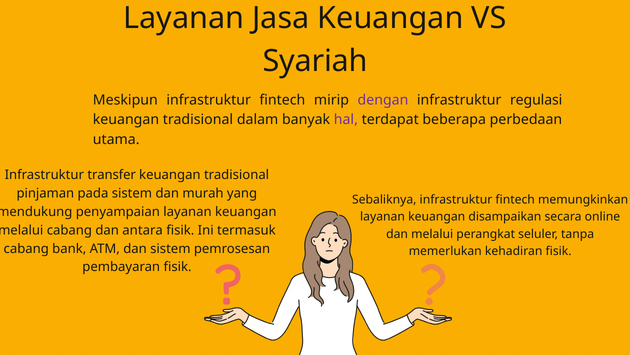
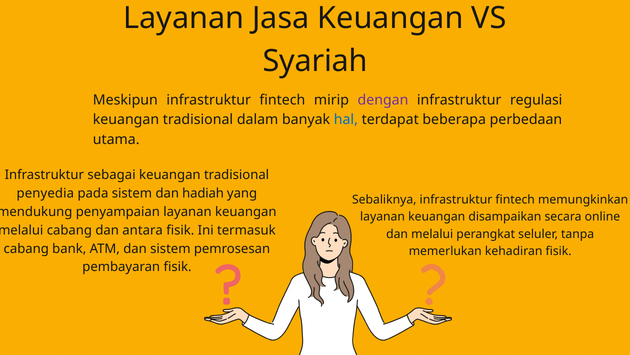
hal colour: purple -> blue
transfer: transfer -> sebagai
pinjaman: pinjaman -> penyedia
murah: murah -> hadiah
